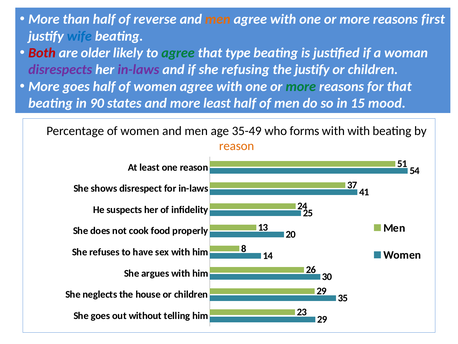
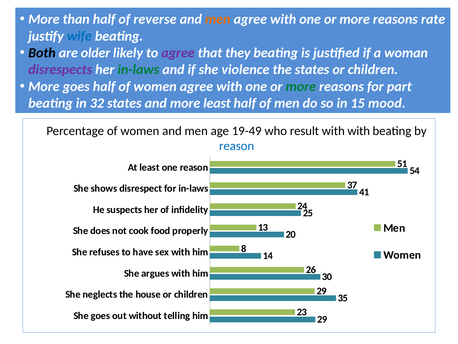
first: first -> rate
Both colour: red -> black
agree at (178, 53) colour: green -> purple
type: type -> they
in-laws at (138, 70) colour: purple -> green
refusing: refusing -> violence
the justify: justify -> states
for that: that -> part
90: 90 -> 32
35-49: 35-49 -> 19-49
forms: forms -> result
reason at (237, 146) colour: orange -> blue
